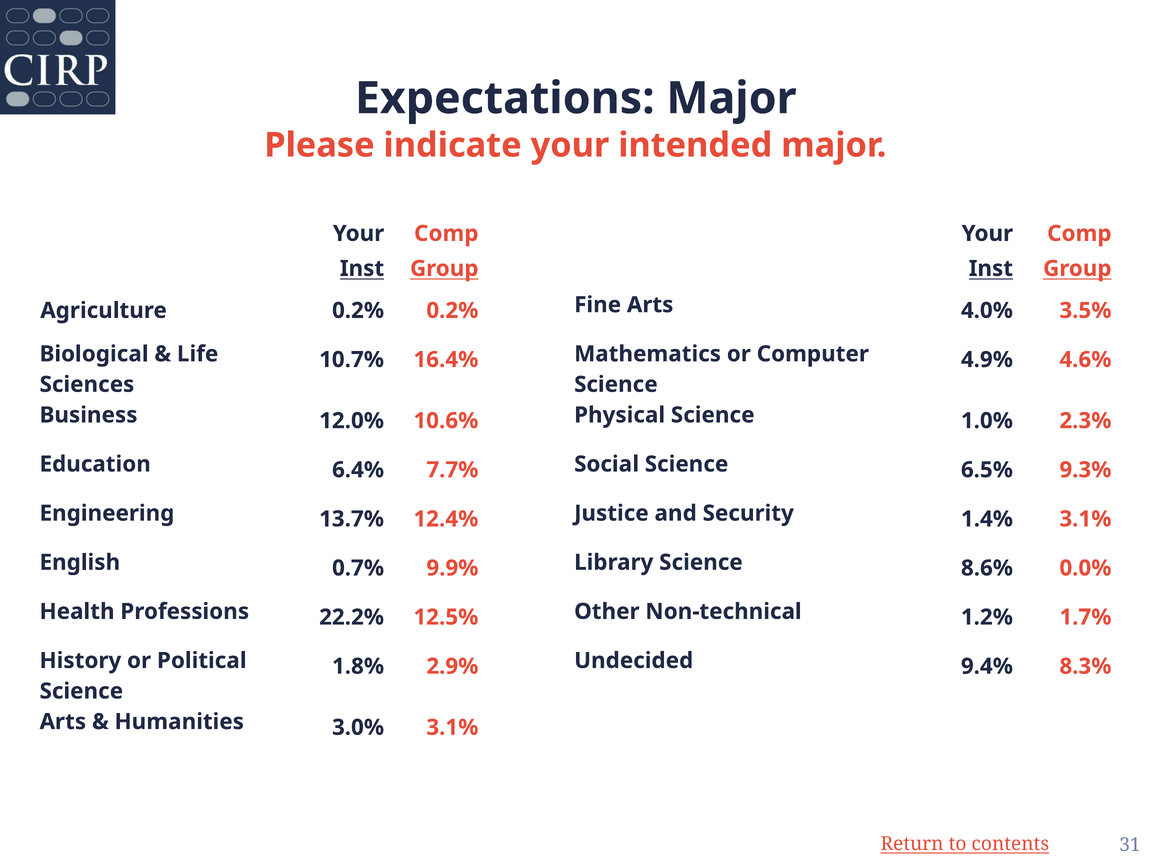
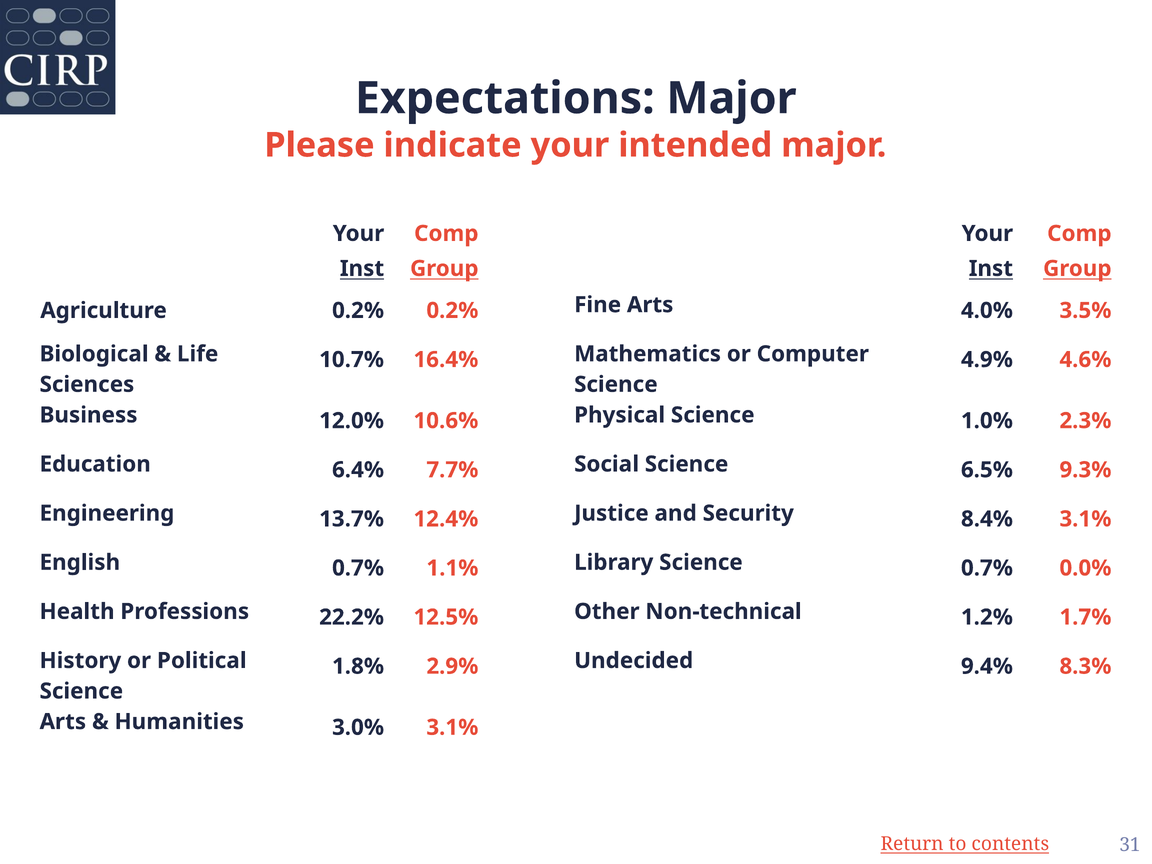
1.4%: 1.4% -> 8.4%
9.9%: 9.9% -> 1.1%
Science 8.6%: 8.6% -> 0.7%
